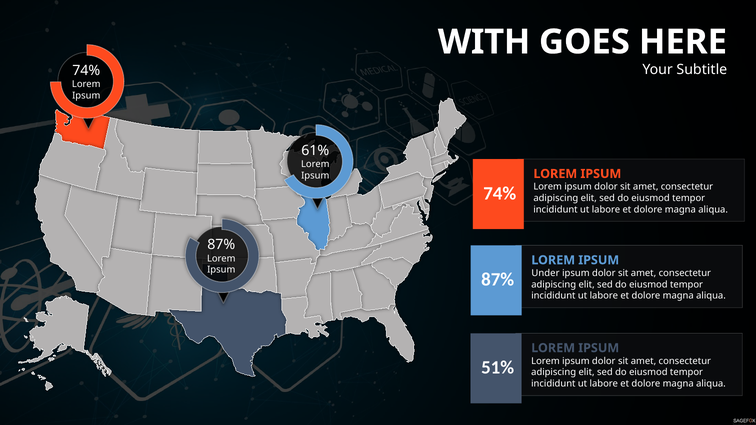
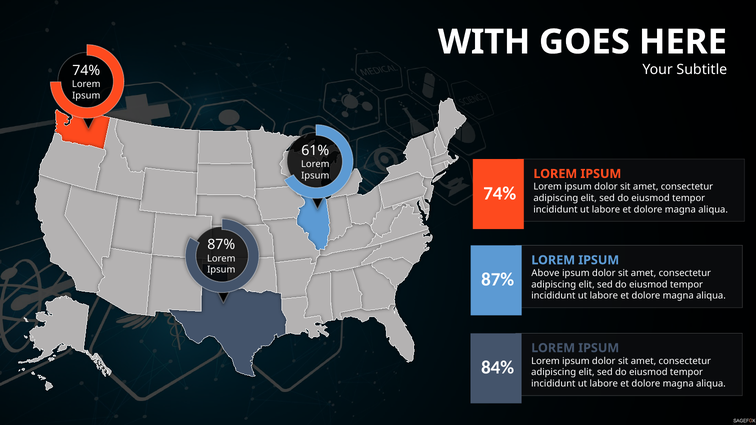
Under: Under -> Above
51%: 51% -> 84%
